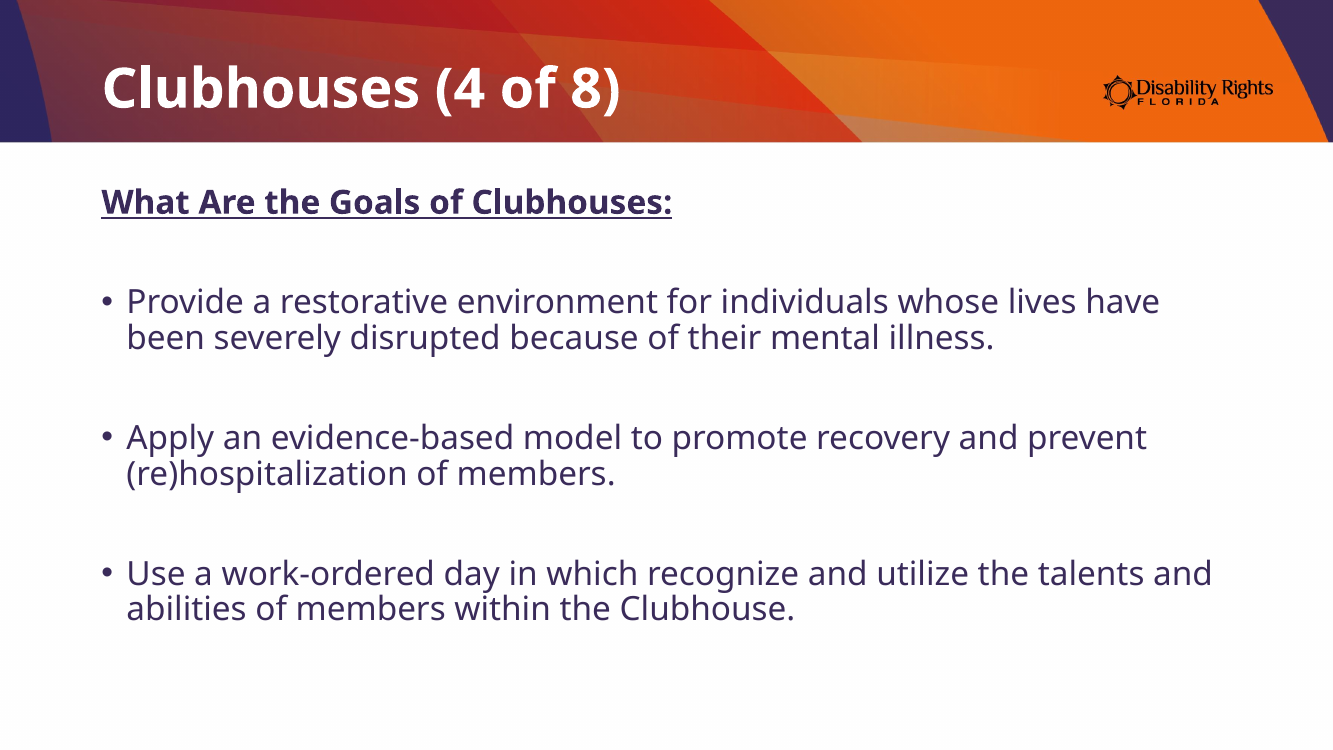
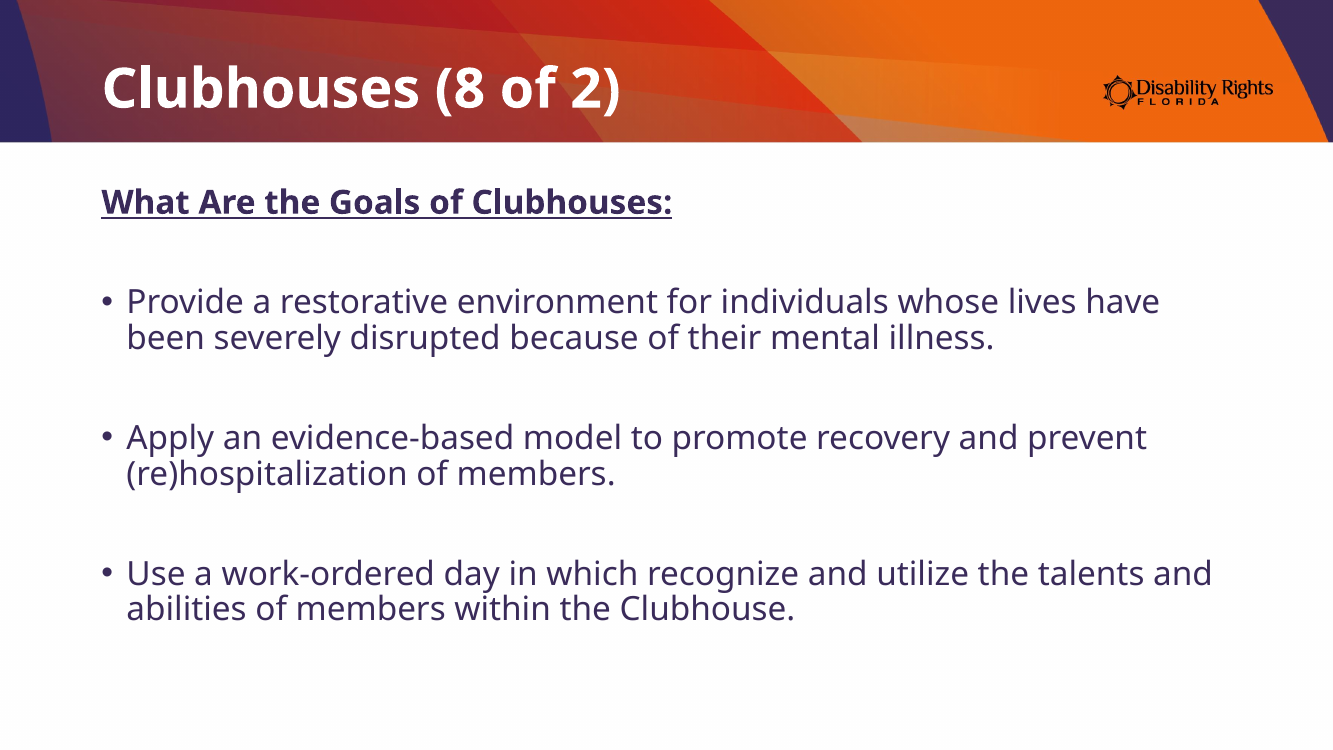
4: 4 -> 8
8: 8 -> 2
